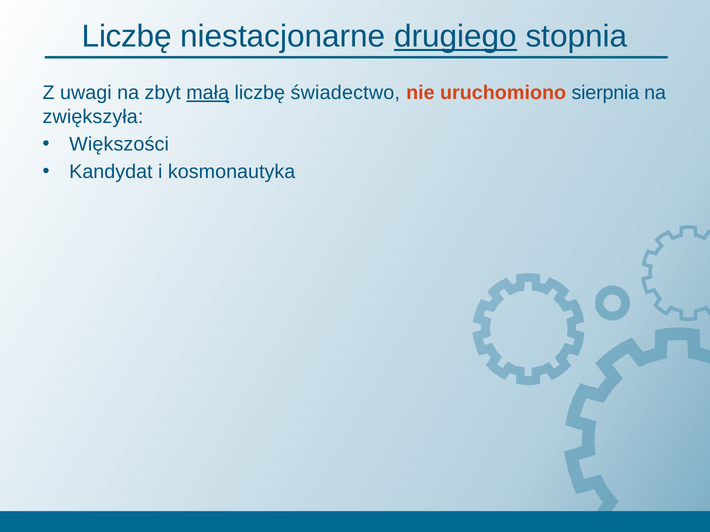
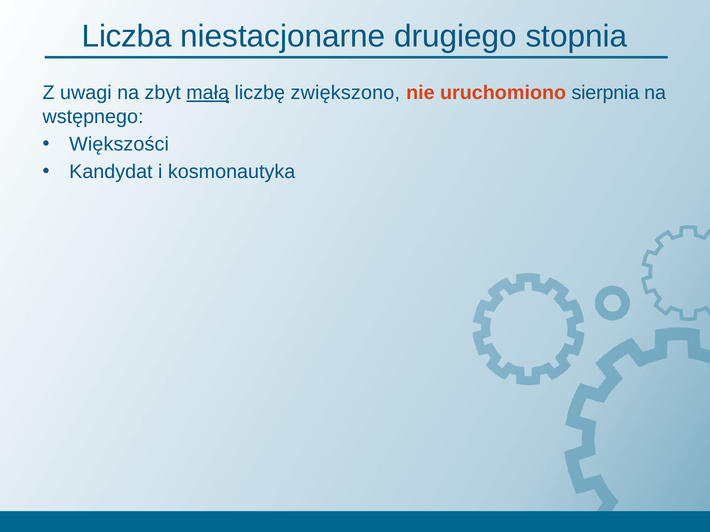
Liczbę at (127, 36): Liczbę -> Liczba
drugiego underline: present -> none
świadectwo: świadectwo -> zwiększono
zwiększyła: zwiększyła -> wstępnego
